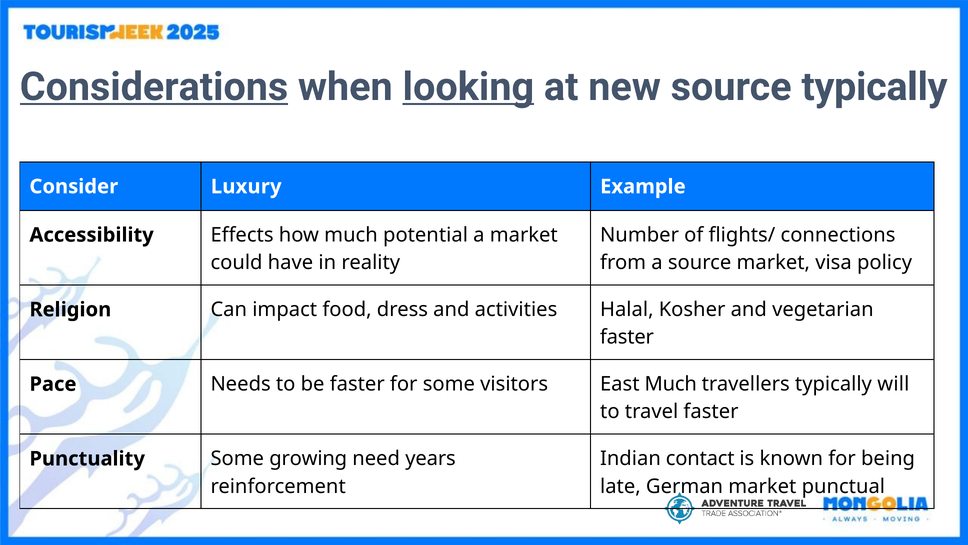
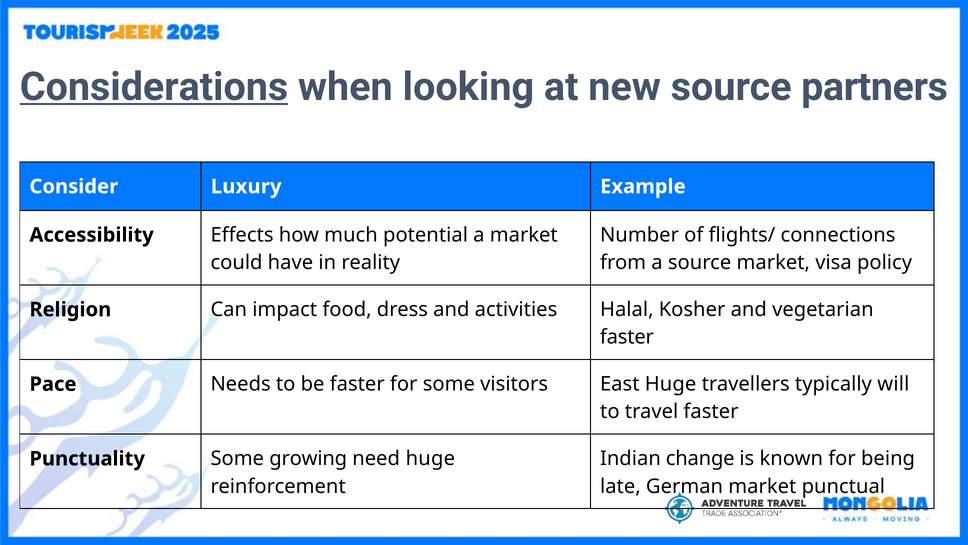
looking underline: present -> none
source typically: typically -> partners
East Much: Much -> Huge
contact: contact -> change
need years: years -> huge
